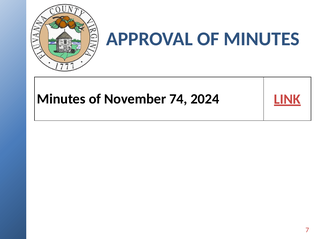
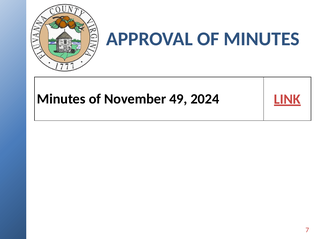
74: 74 -> 49
